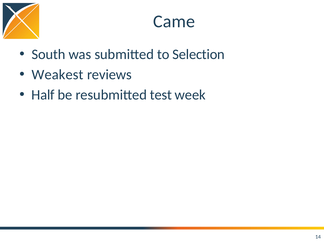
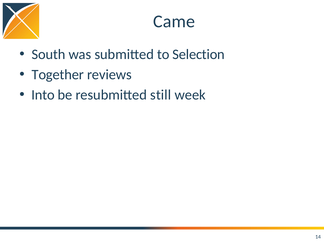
Weakest: Weakest -> Together
Half: Half -> Into
test: test -> still
